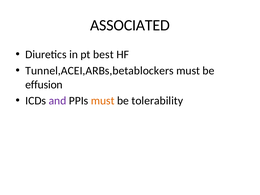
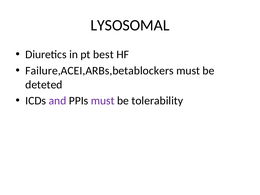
ASSOCIATED: ASSOCIATED -> LYSOSOMAL
Tunnel,ACEI,ARBs,betablockers: Tunnel,ACEI,ARBs,betablockers -> Failure,ACEI,ARBs,betablockers
effusion: effusion -> deteted
must at (103, 101) colour: orange -> purple
